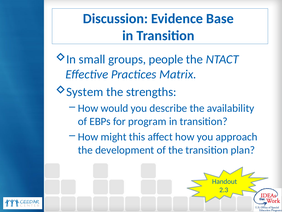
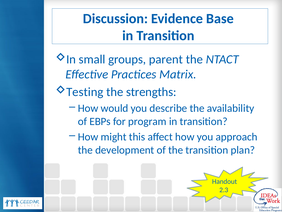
people: people -> parent
System: System -> Testing
